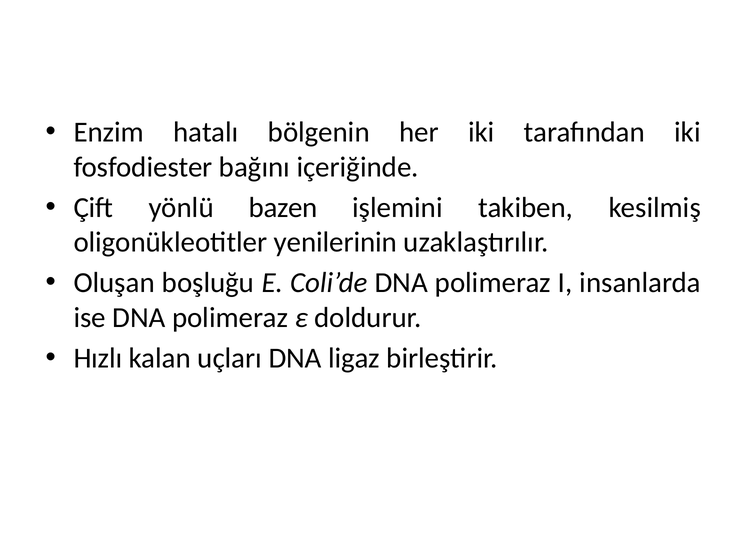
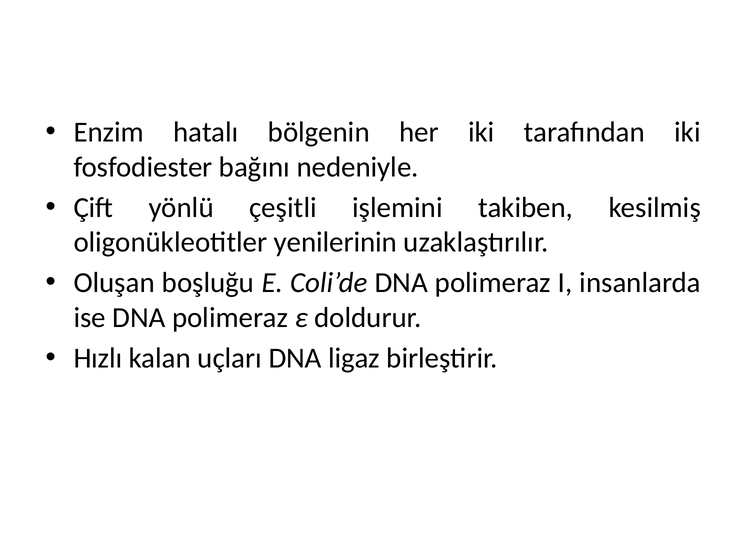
içeriğinde: içeriğinde -> nedeniyle
bazen: bazen -> çeşitli
